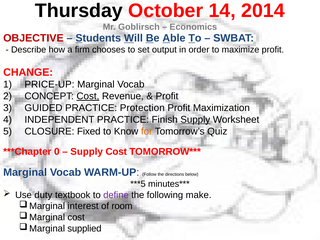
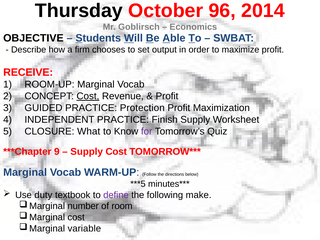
14: 14 -> 96
OBJECTIVE colour: red -> black
CHANGE: CHANGE -> RECEIVE
PRICE-UP: PRICE-UP -> ROOM-UP
Supply at (195, 120) underline: present -> none
Fixed: Fixed -> What
for colour: orange -> purple
0: 0 -> 9
interest: interest -> number
supplied: supplied -> variable
